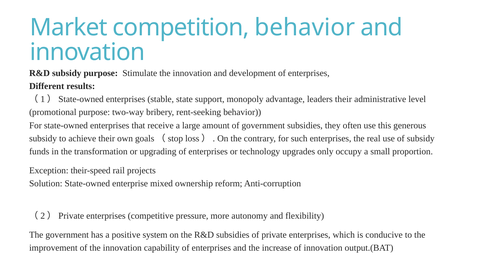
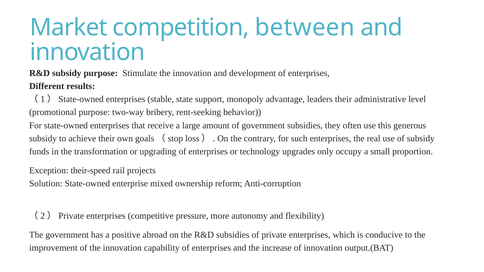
competition behavior: behavior -> between
system: system -> abroad
